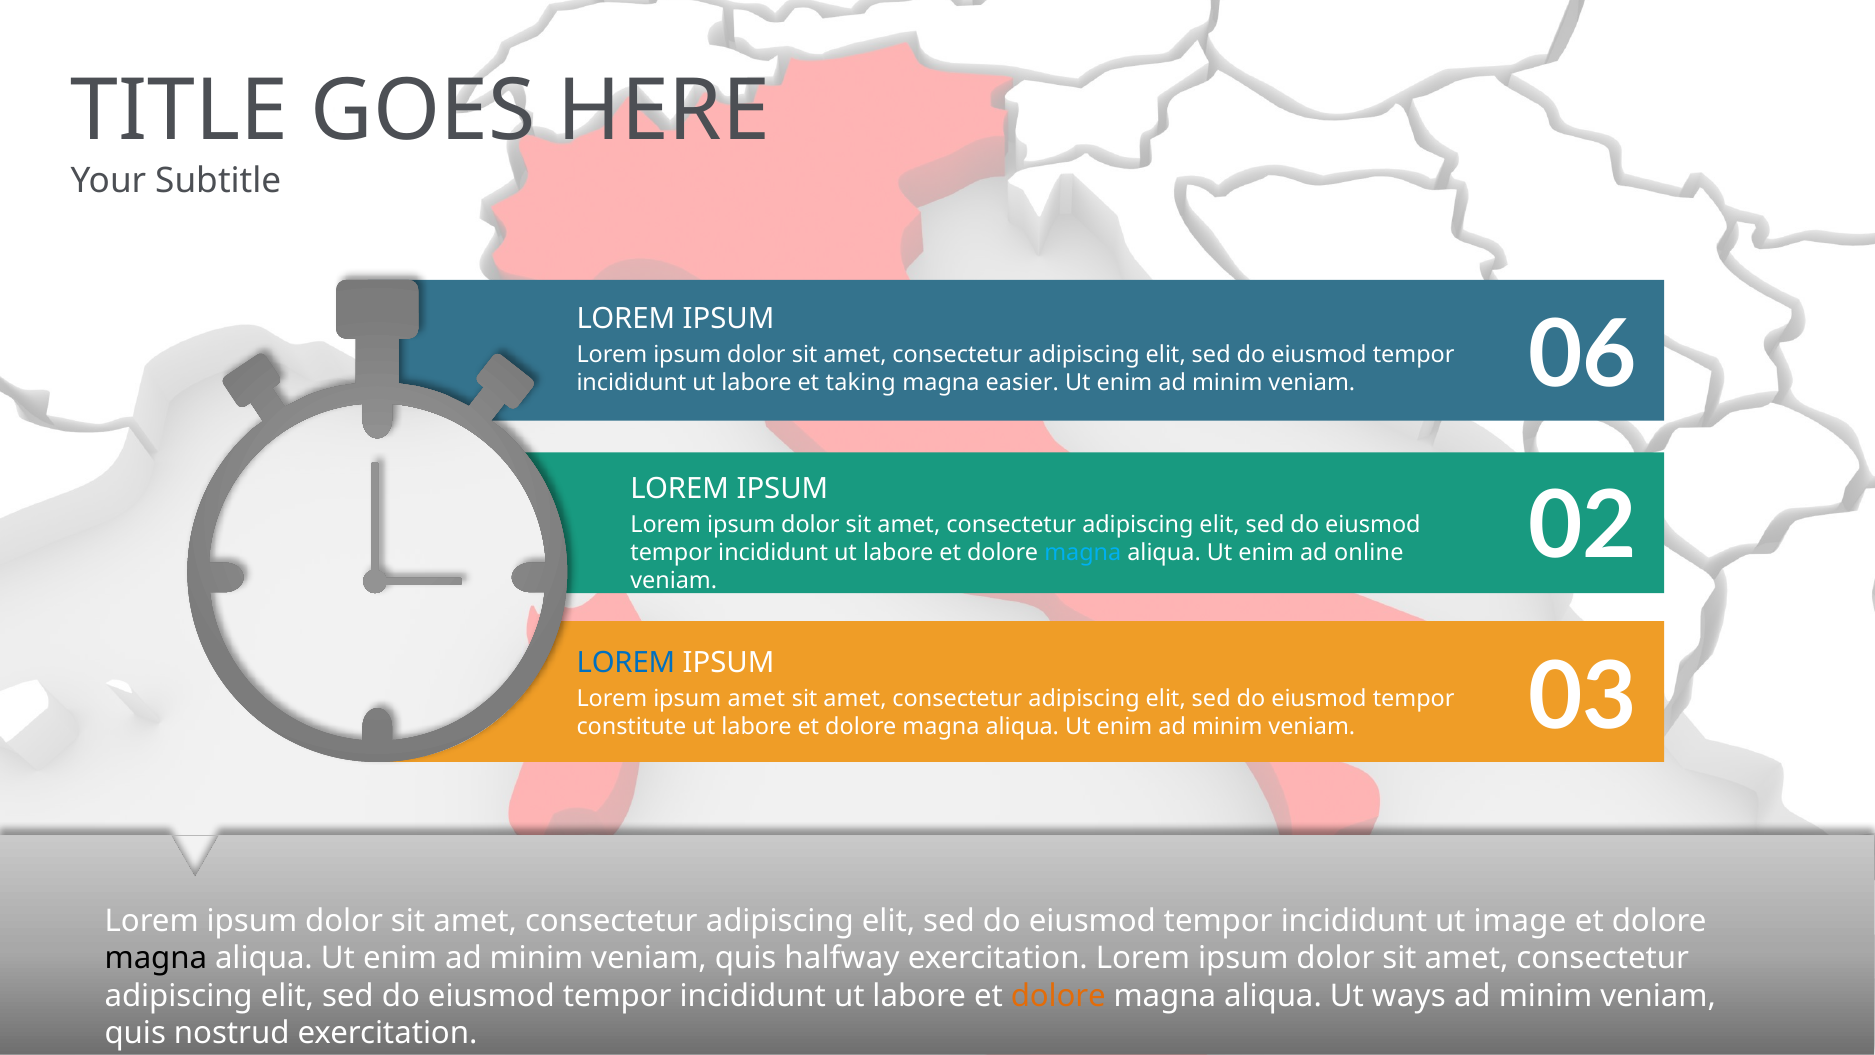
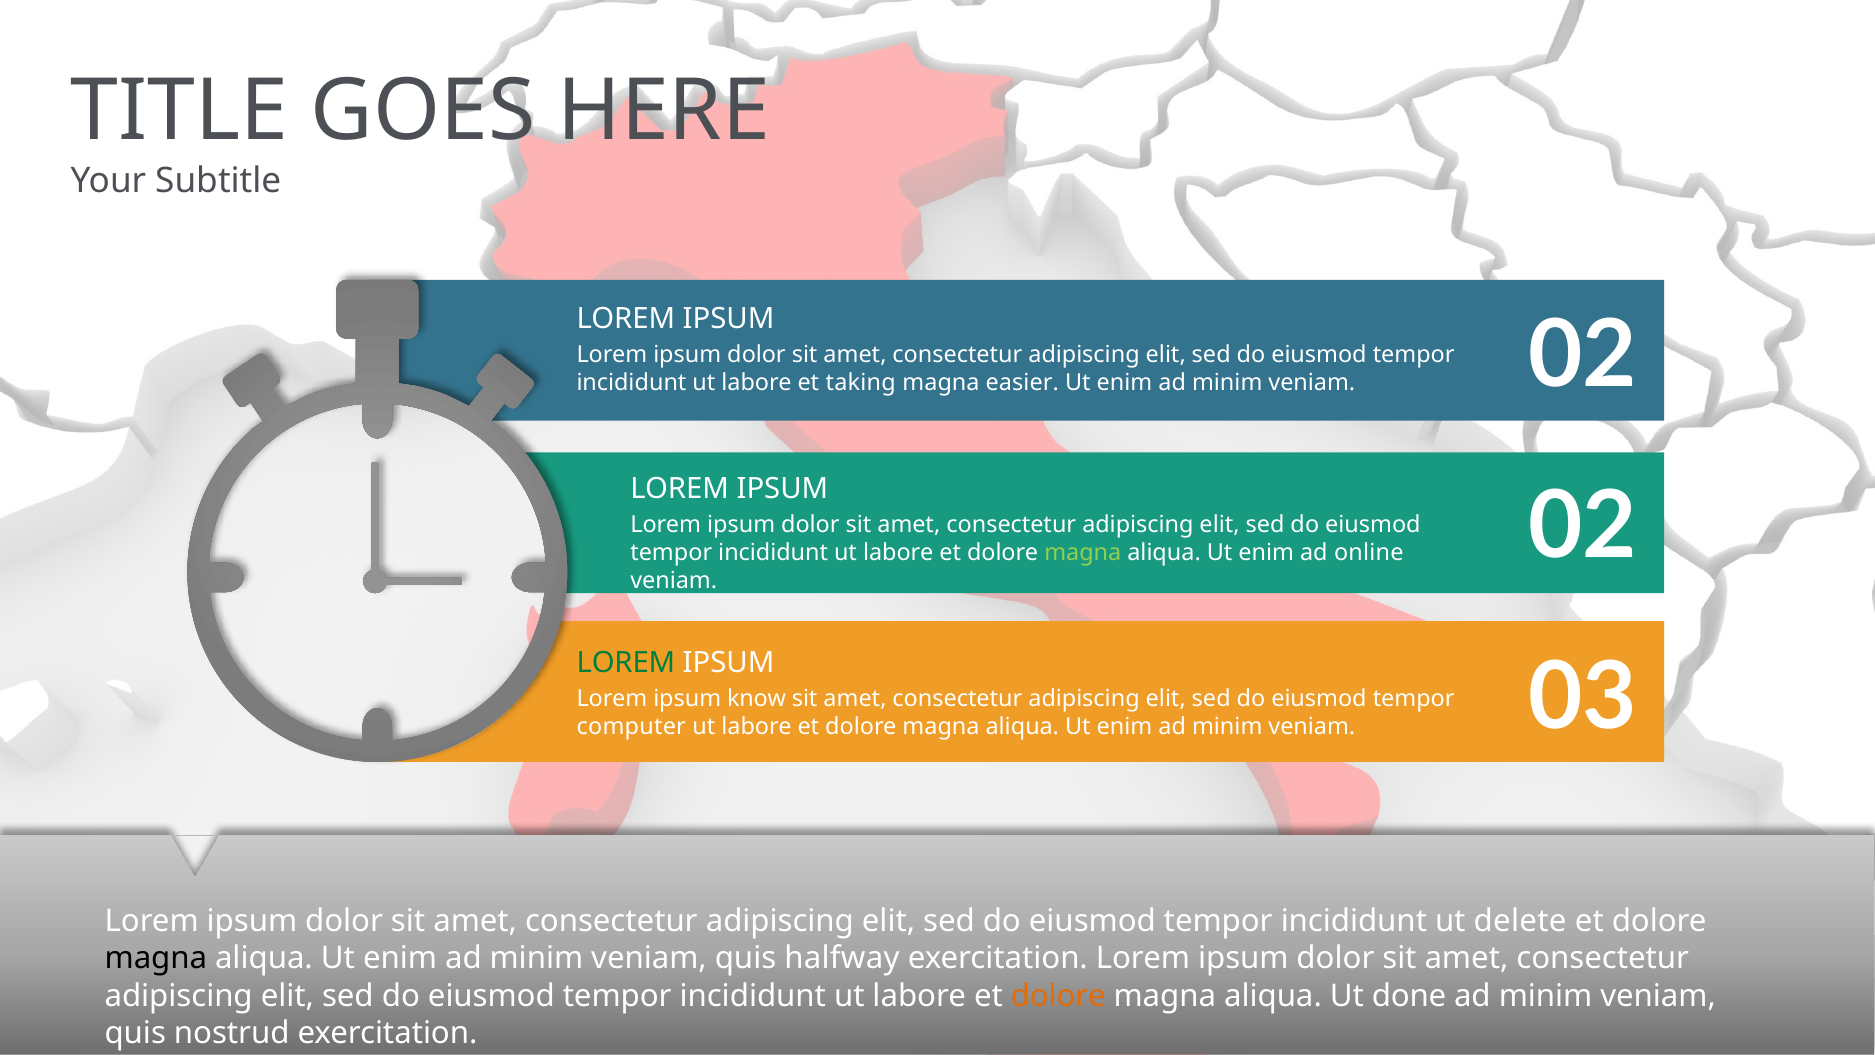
veniam 06: 06 -> 02
magna at (1083, 553) colour: light blue -> light green
LOREM at (626, 662) colour: blue -> green
ipsum amet: amet -> know
constitute: constitute -> computer
image: image -> delete
ways: ways -> done
